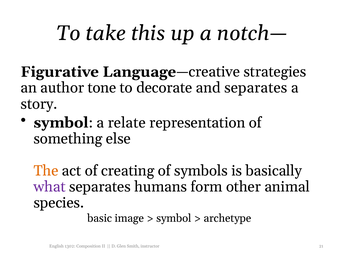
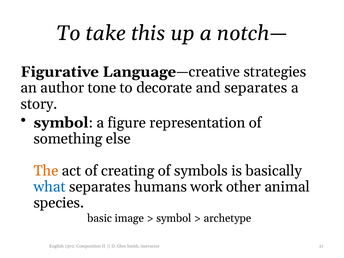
relate: relate -> figure
what colour: purple -> blue
form: form -> work
